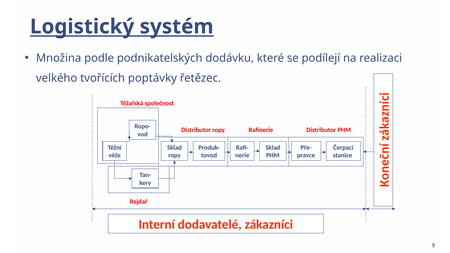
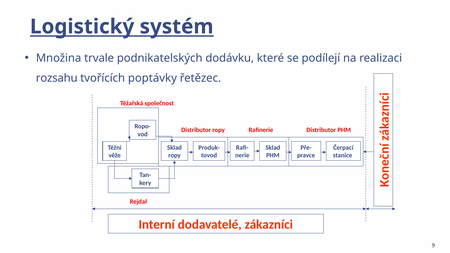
podle: podle -> trvale
velkého: velkého -> rozsahu
